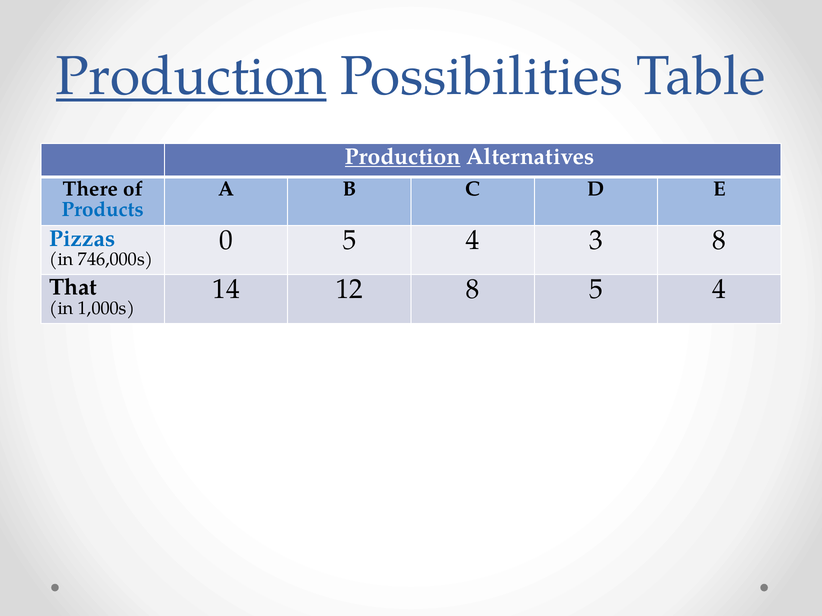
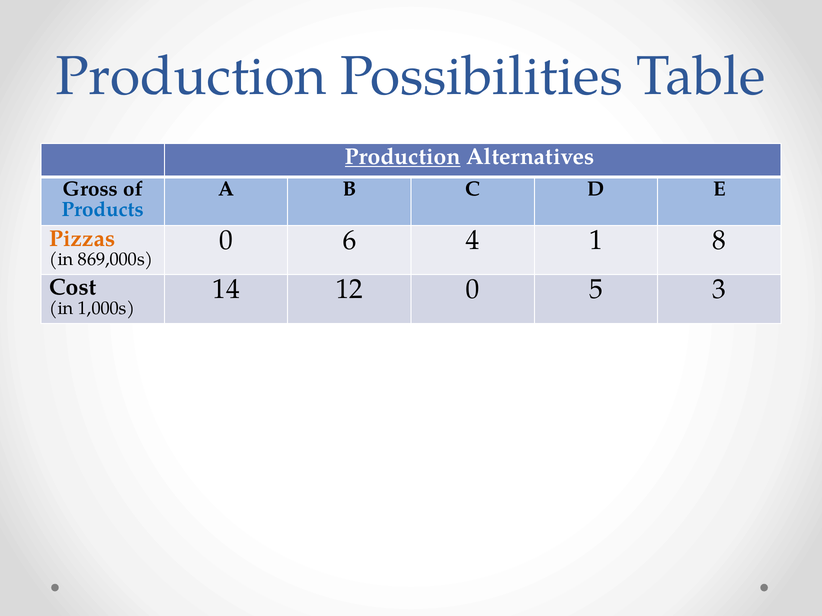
Production at (191, 76) underline: present -> none
There: There -> Gross
Pizzas colour: blue -> orange
0 5: 5 -> 6
3: 3 -> 1
746,000s: 746,000s -> 869,000s
That: That -> Cost
12 8: 8 -> 0
4 at (719, 290): 4 -> 3
